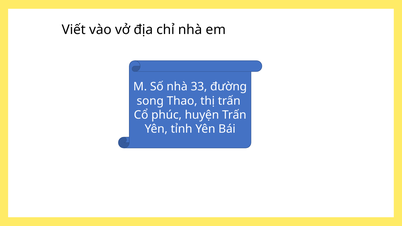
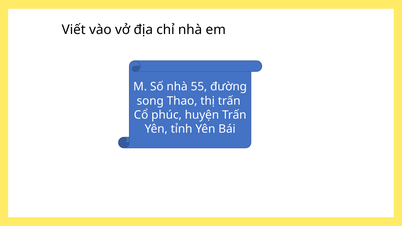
33: 33 -> 55
